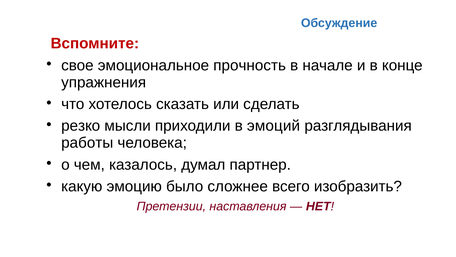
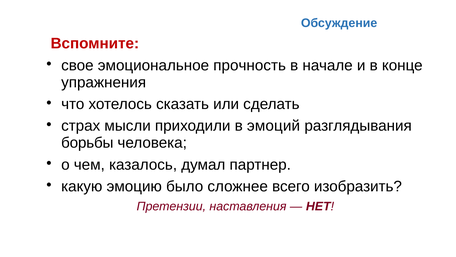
резко: резко -> страх
работы: работы -> борьбы
